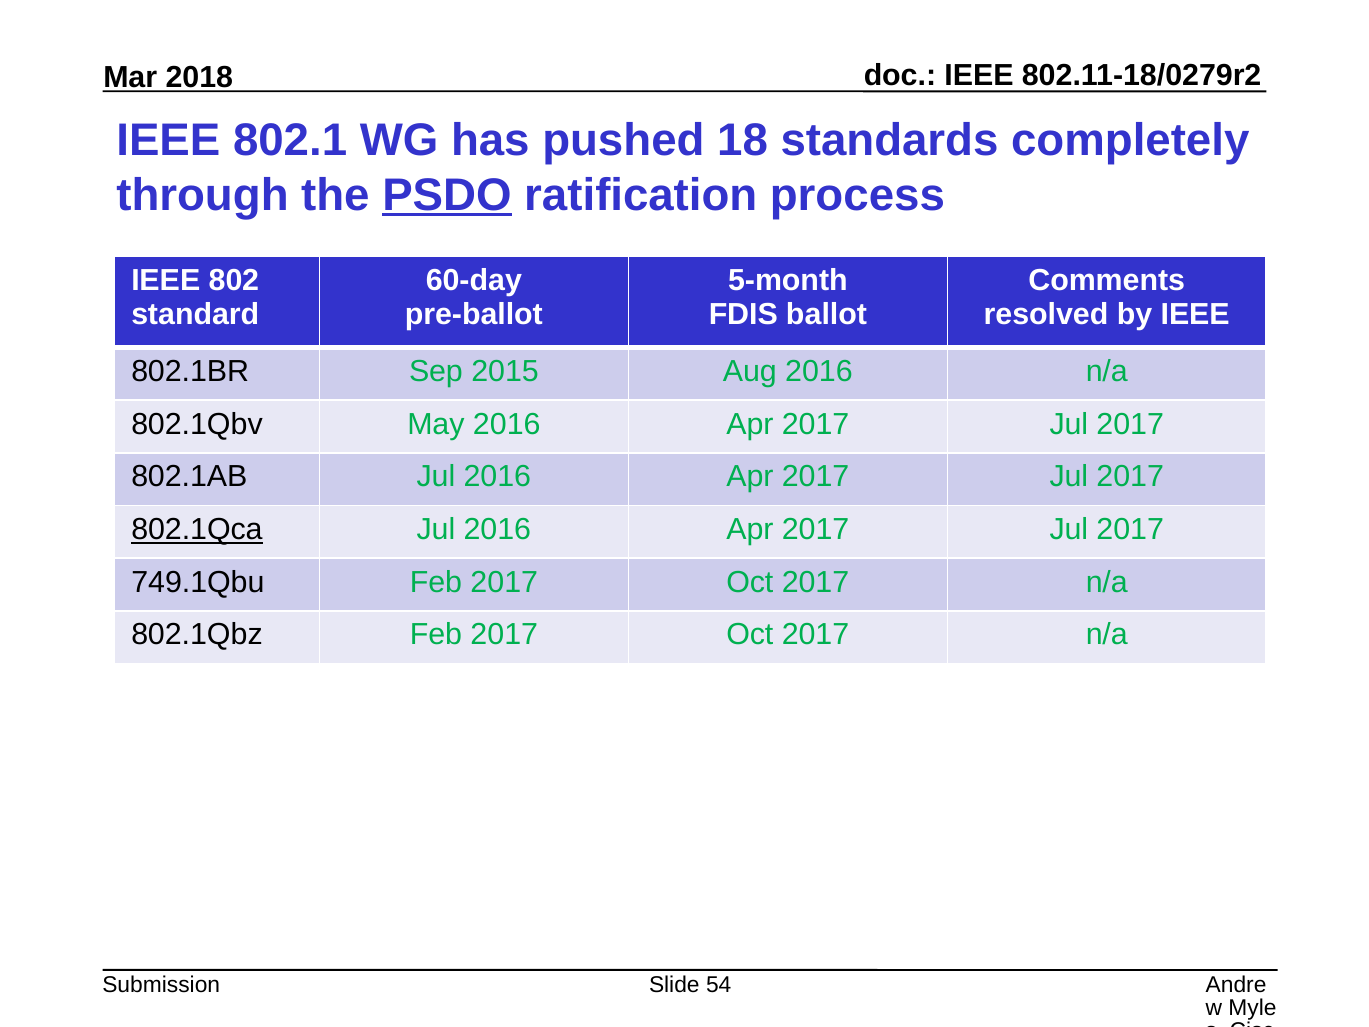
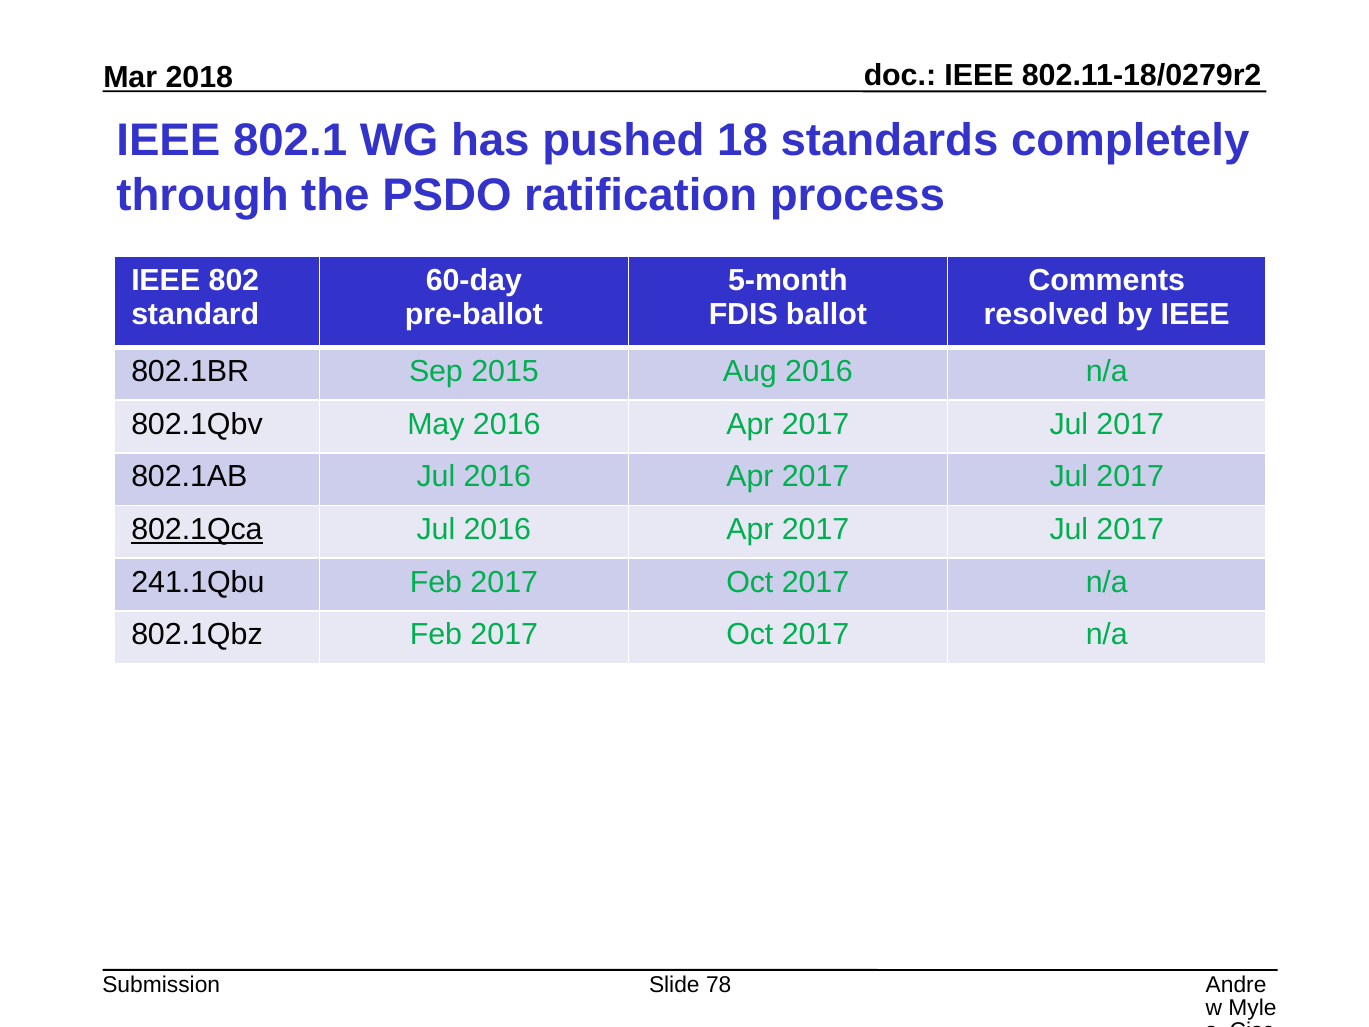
PSDO underline: present -> none
749.1Qbu: 749.1Qbu -> 241.1Qbu
54: 54 -> 78
